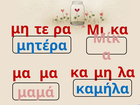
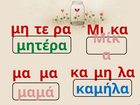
μητέρα colour: blue -> green
